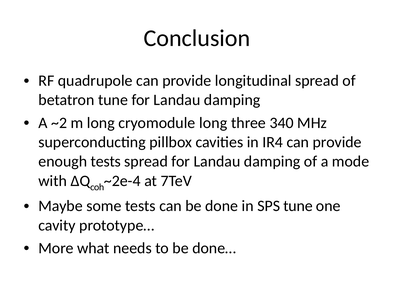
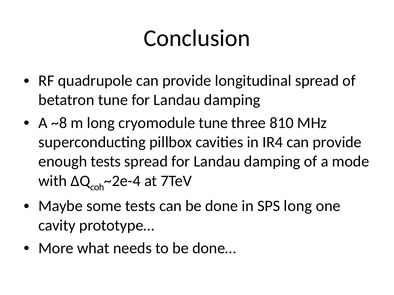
~2: ~2 -> ~8
cryomodule long: long -> tune
340: 340 -> 810
SPS tune: tune -> long
